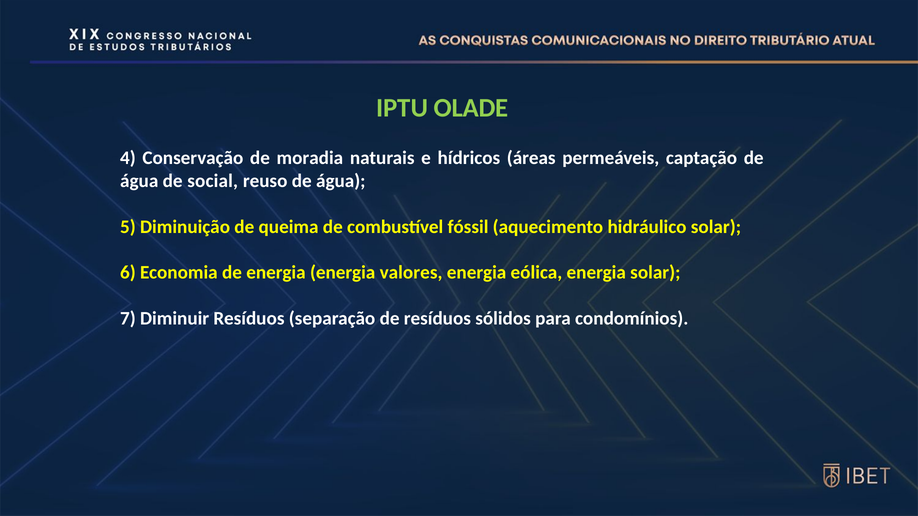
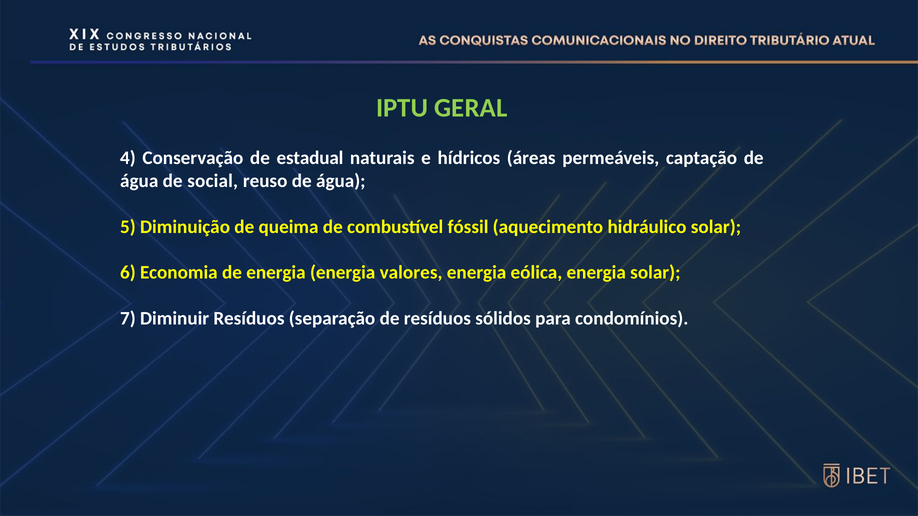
OLADE: OLADE -> GERAL
moradia: moradia -> estadual
